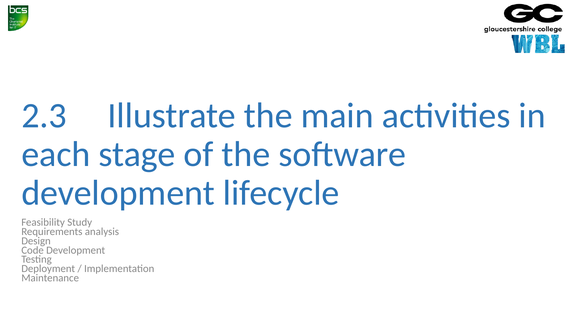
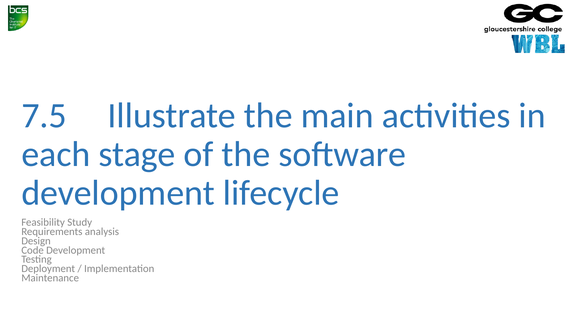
2.3: 2.3 -> 7.5
